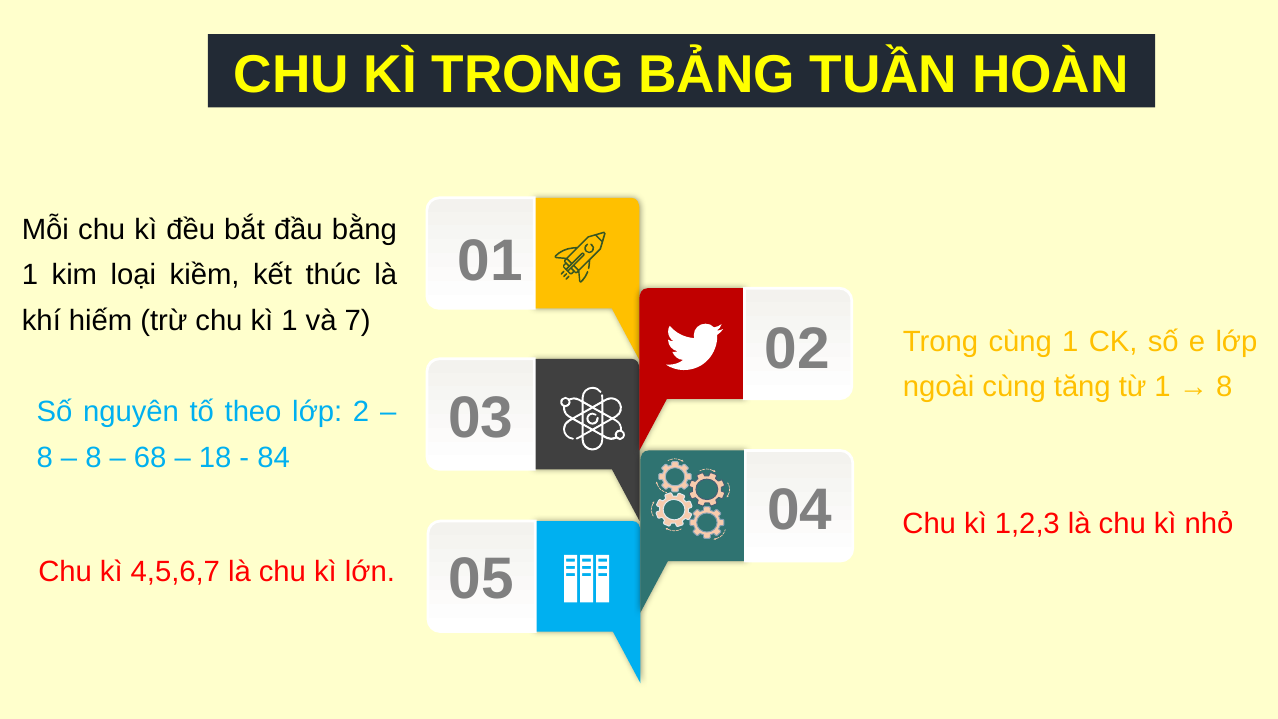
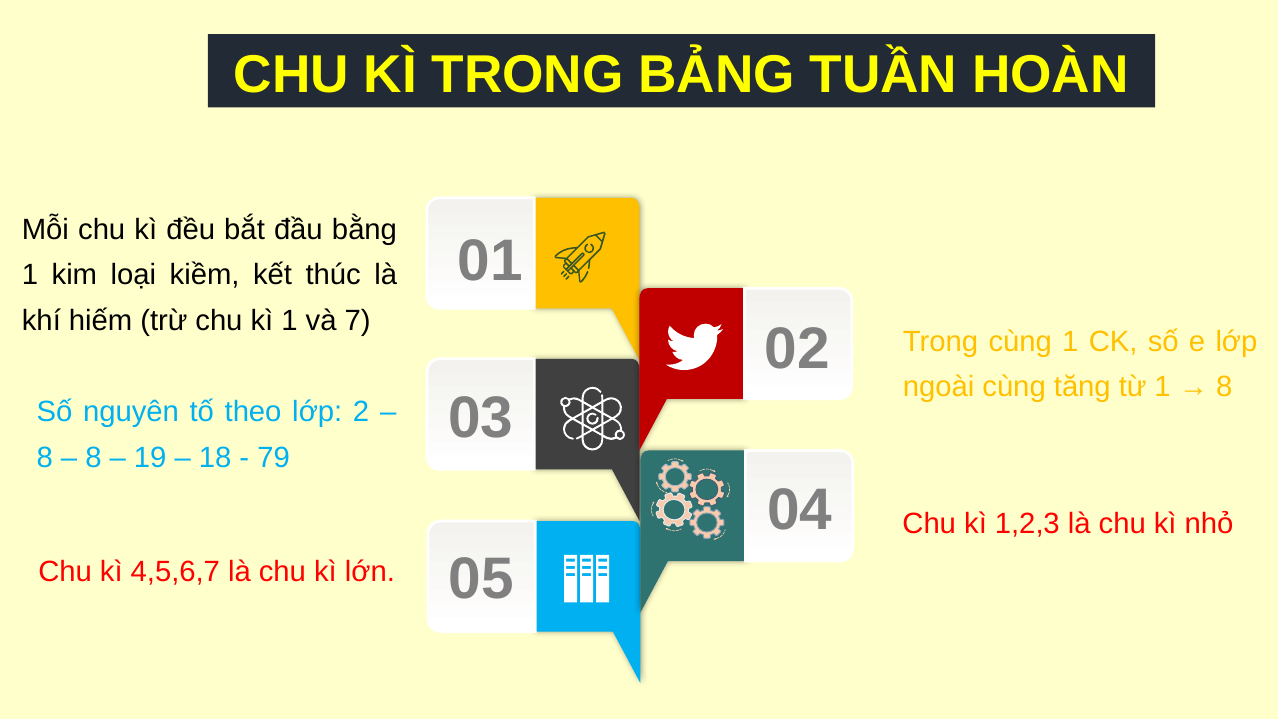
68: 68 -> 19
84: 84 -> 79
